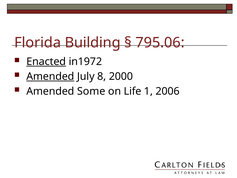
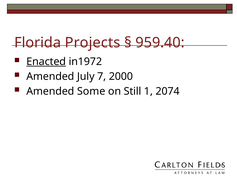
Building: Building -> Projects
795.06: 795.06 -> 959.40
Amended at (50, 76) underline: present -> none
8: 8 -> 7
Life: Life -> Still
2006: 2006 -> 2074
